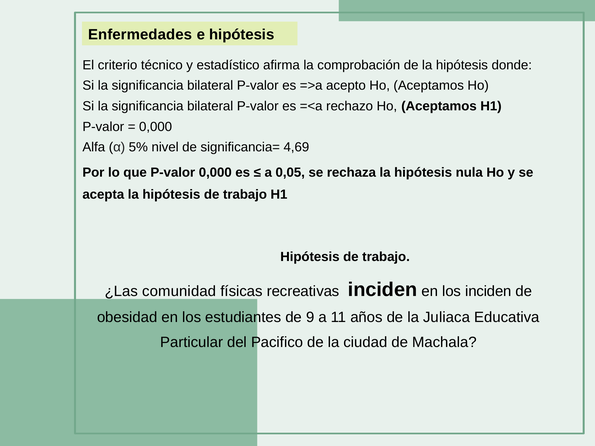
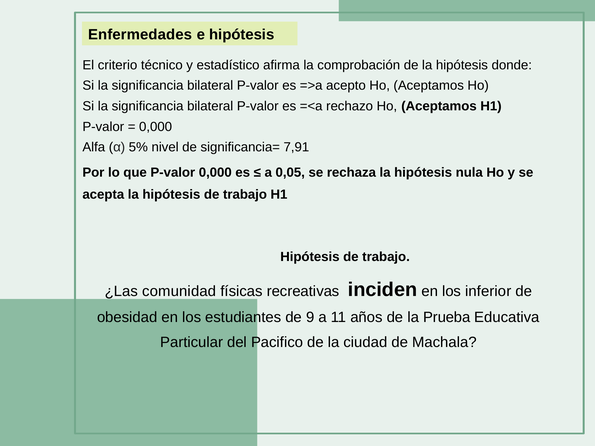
4,69: 4,69 -> 7,91
los inciden: inciden -> inferior
Juliaca: Juliaca -> Prueba
